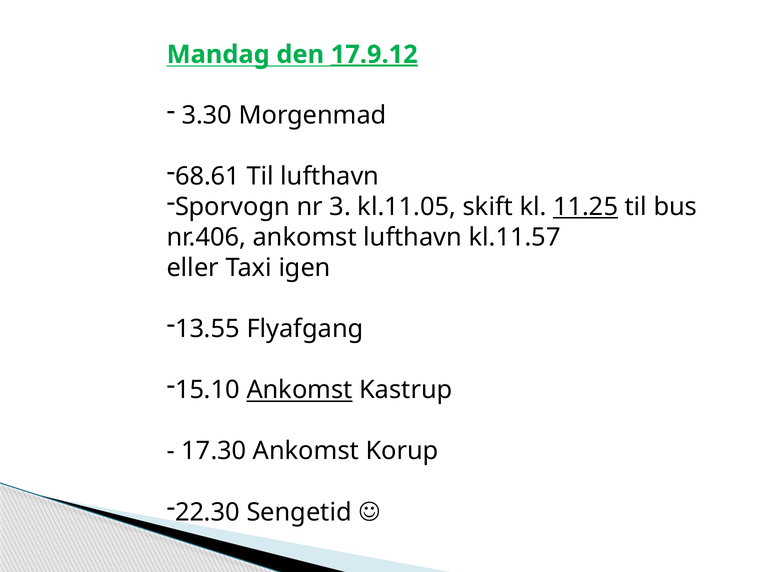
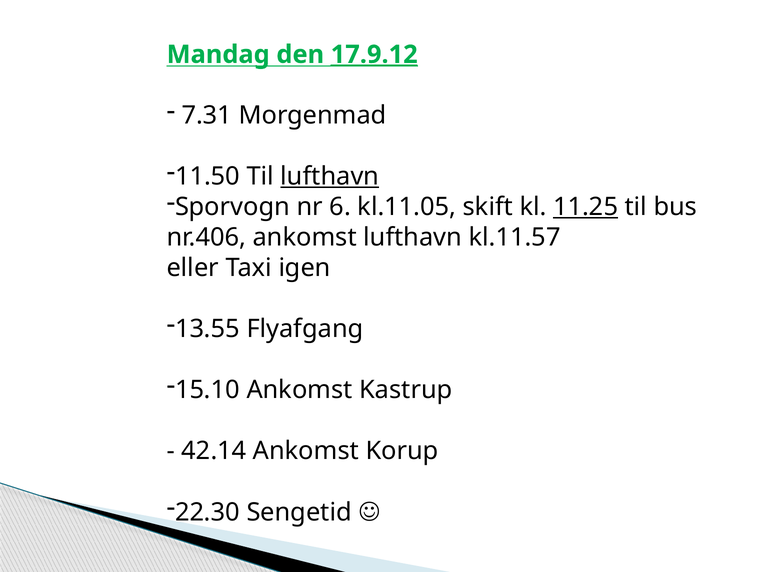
3.30: 3.30 -> 7.31
68.61: 68.61 -> 11.50
lufthavn at (330, 177) underline: none -> present
3: 3 -> 6
Ankomst at (300, 390) underline: present -> none
17.30: 17.30 -> 42.14
